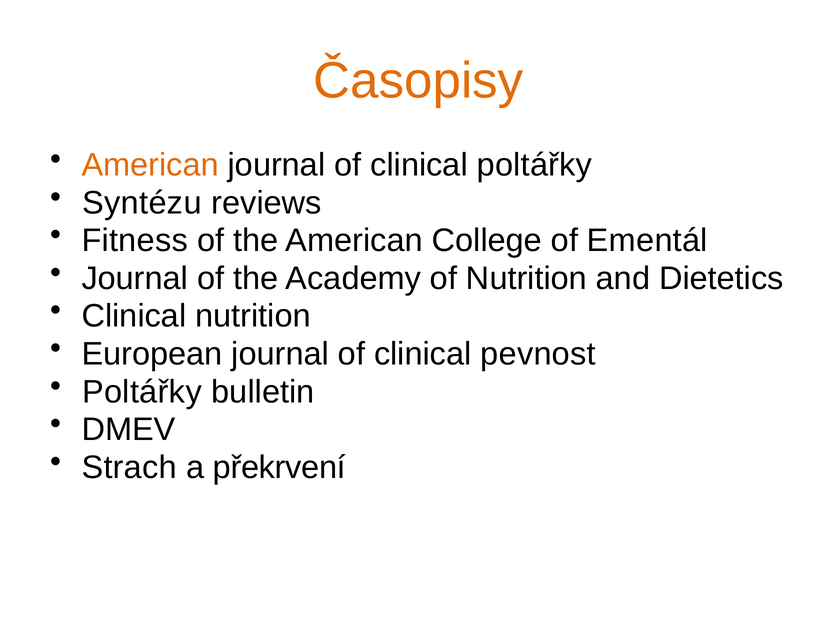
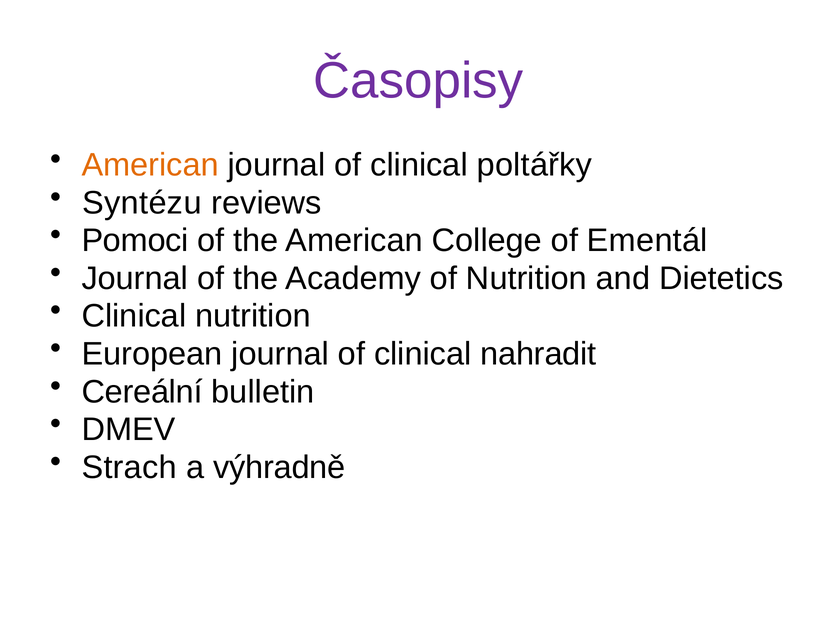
Časopisy colour: orange -> purple
Fitness: Fitness -> Pomoci
pevnost: pevnost -> nahradit
Poltářky at (142, 392): Poltářky -> Cereální
překrvení: překrvení -> výhradně
